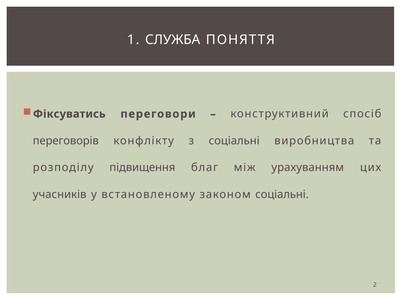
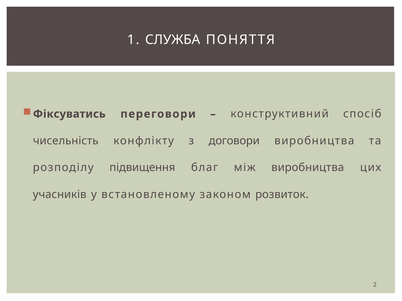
переговорів: переговорів -> чисельність
з соціальні: соціальні -> договори
між урахуванням: урахуванням -> виробництва
законом соціальні: соціальні -> розвиток
